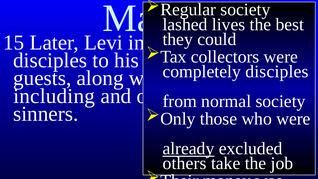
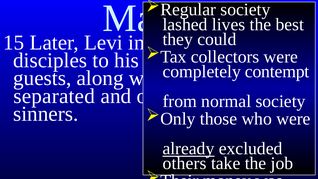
disciples at (277, 72): disciples -> contempt
including: including -> separated
